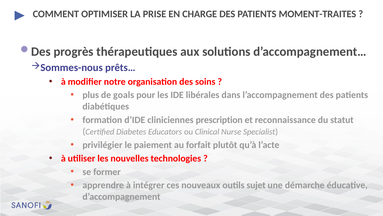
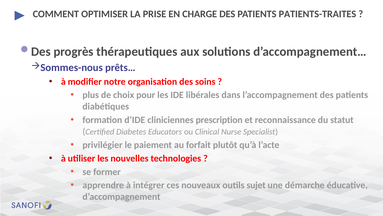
MOMENT-TRAITES: MOMENT-TRAITES -> PATIENTS-TRAITES
goals: goals -> choix
